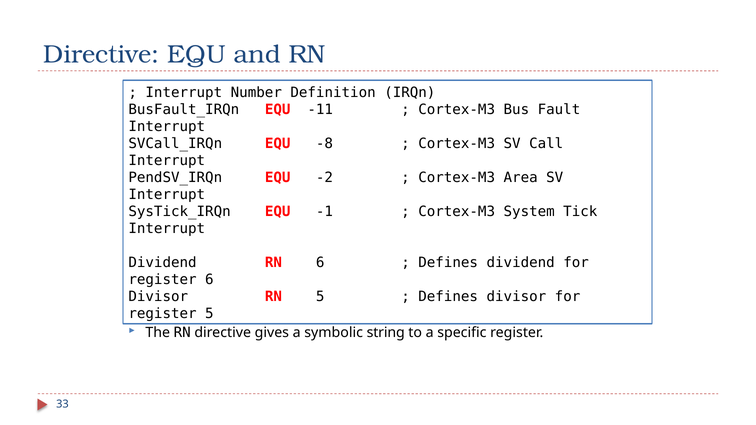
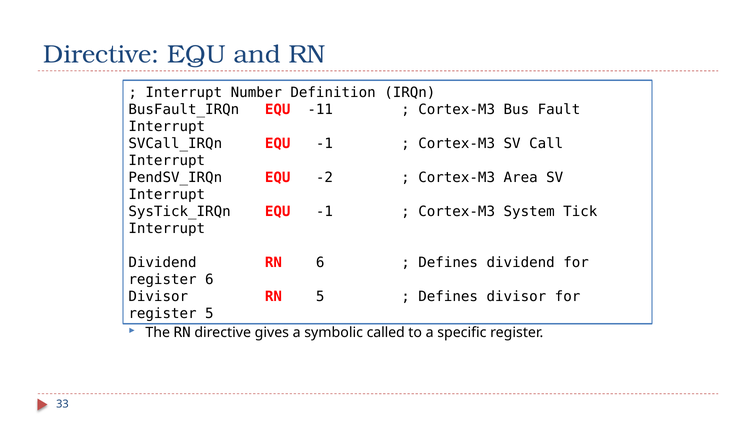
SVCall_IRQn EQU -8: -8 -> -1
string: string -> called
